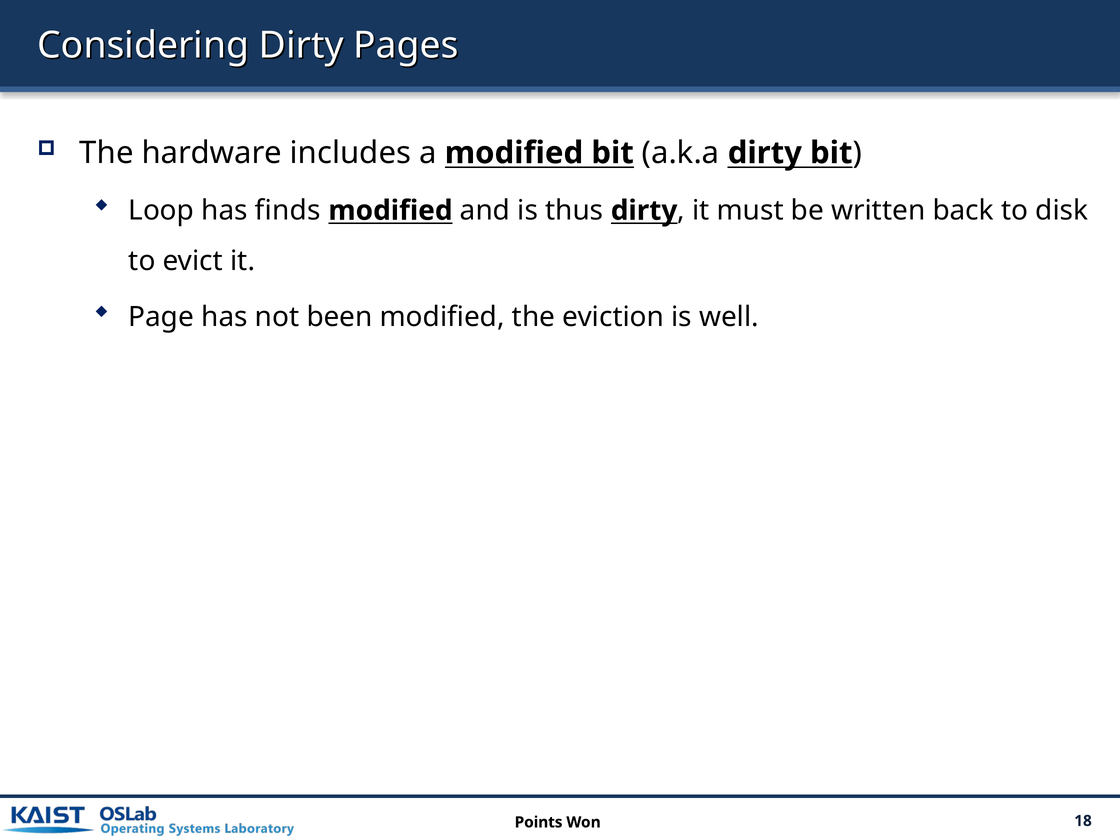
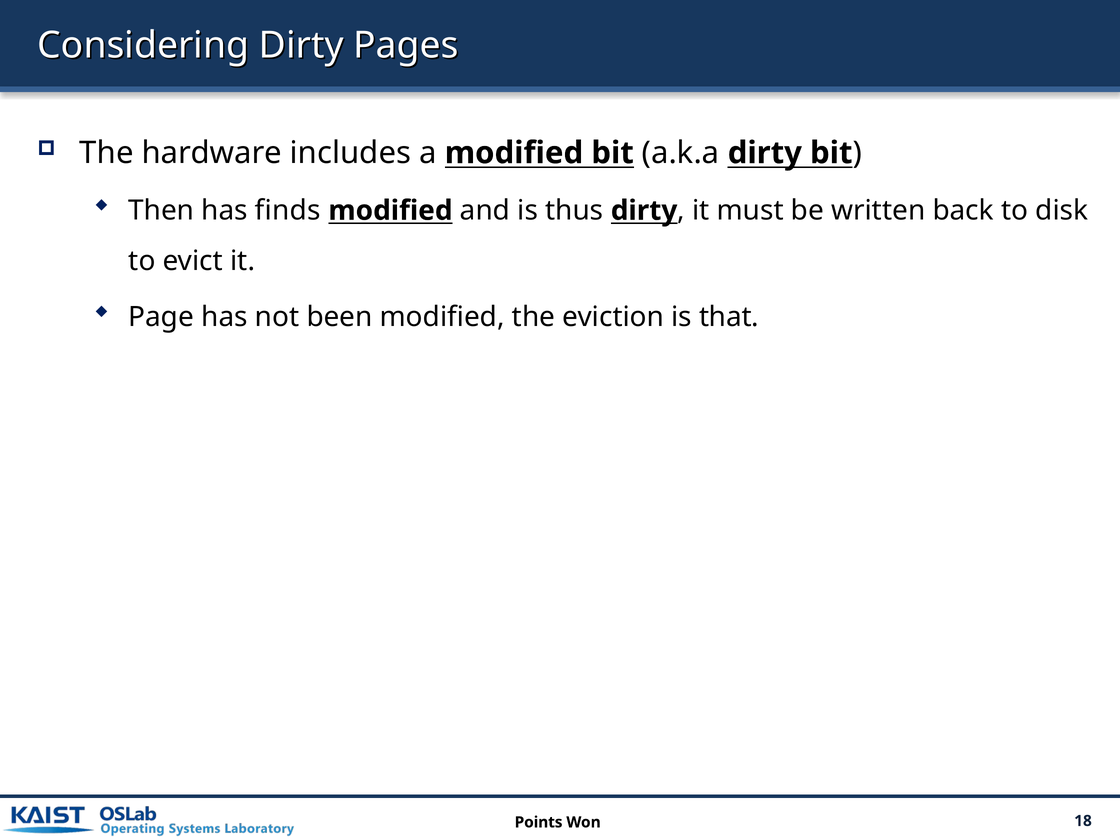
Loop: Loop -> Then
well: well -> that
